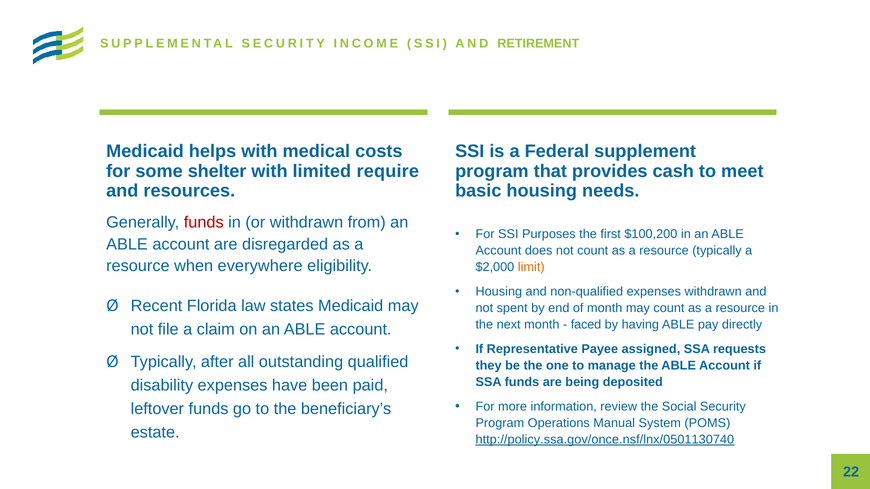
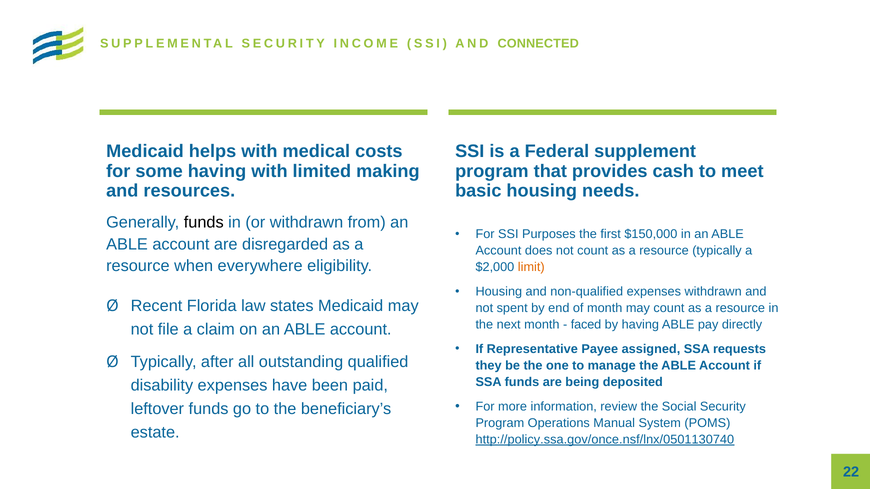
RETIREMENT: RETIREMENT -> CONNECTED
some shelter: shelter -> having
require: require -> making
funds at (204, 223) colour: red -> black
$100,200: $100,200 -> $150,000
